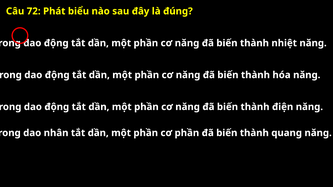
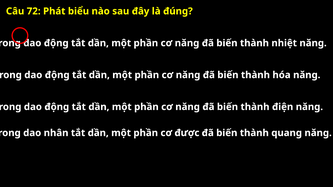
cơ phần: phần -> được
